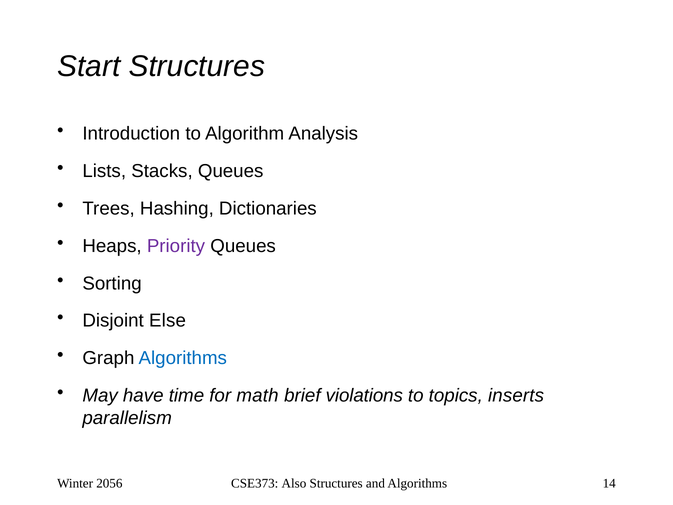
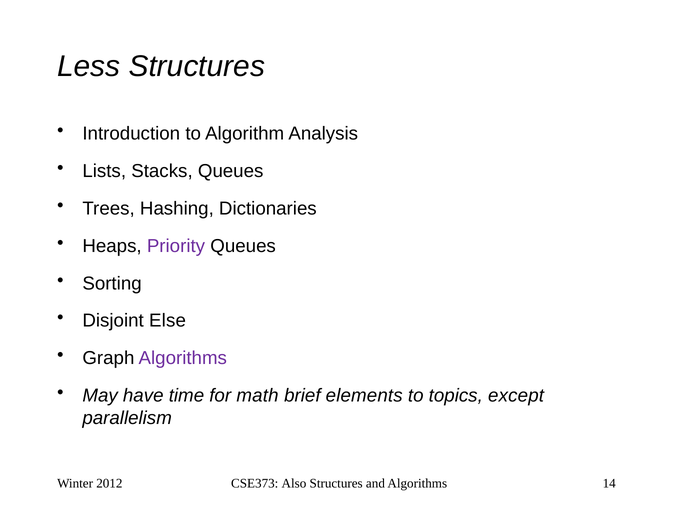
Start: Start -> Less
Algorithms at (183, 358) colour: blue -> purple
violations: violations -> elements
inserts: inserts -> except
2056: 2056 -> 2012
